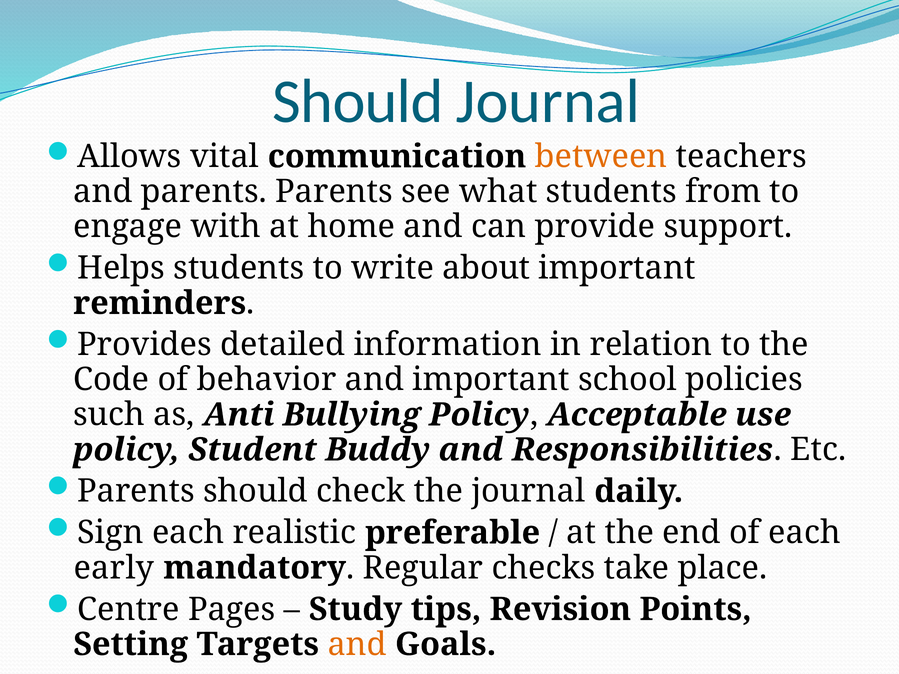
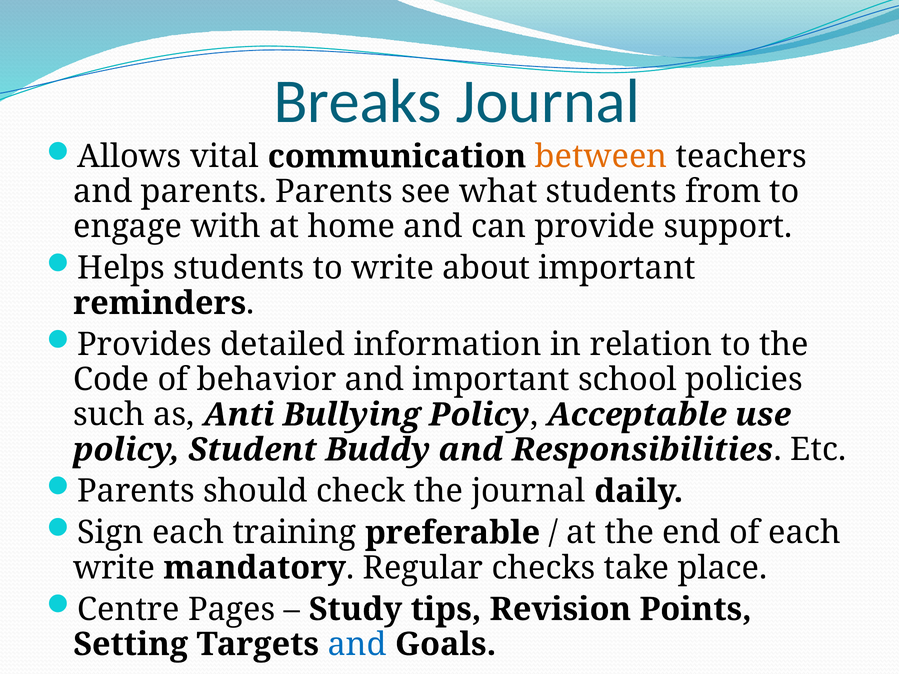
Should at (358, 102): Should -> Breaks
realistic: realistic -> training
early at (114, 568): early -> write
and at (357, 645) colour: orange -> blue
